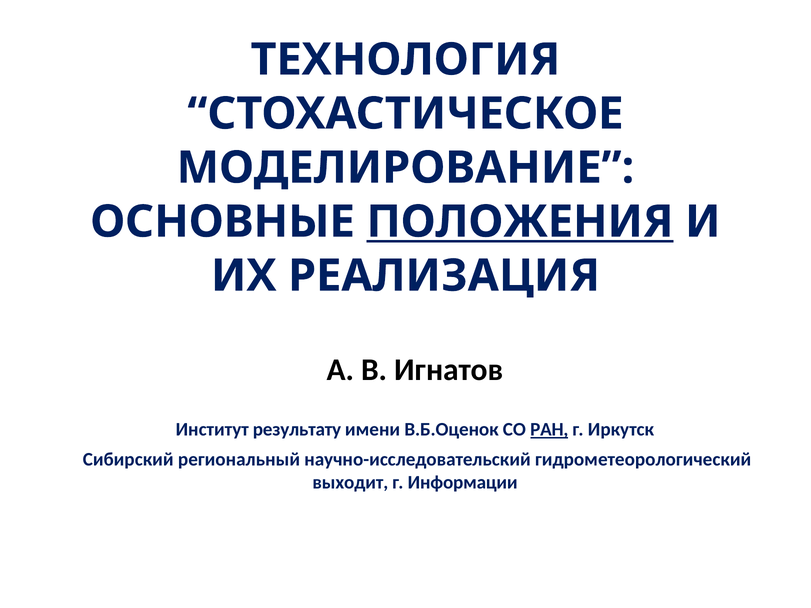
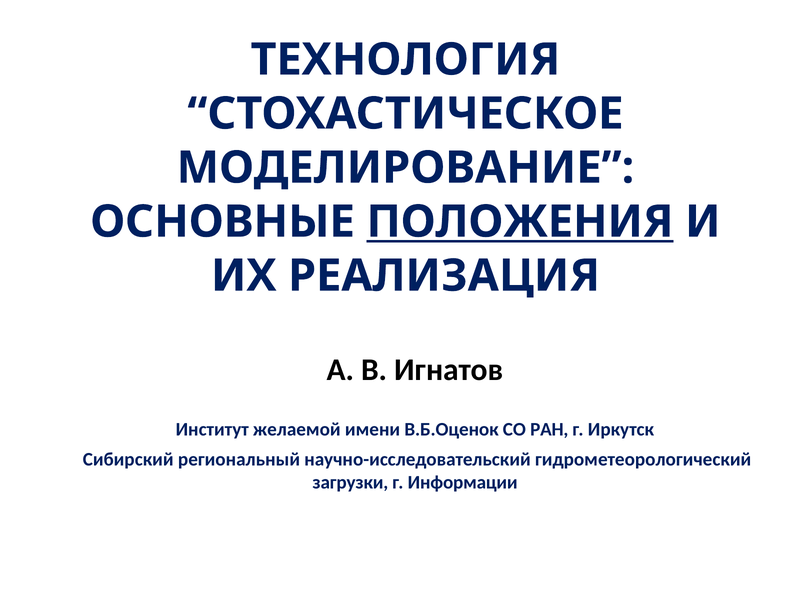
результату: результату -> желаемой
РАН underline: present -> none
выходит: выходит -> загрузки
